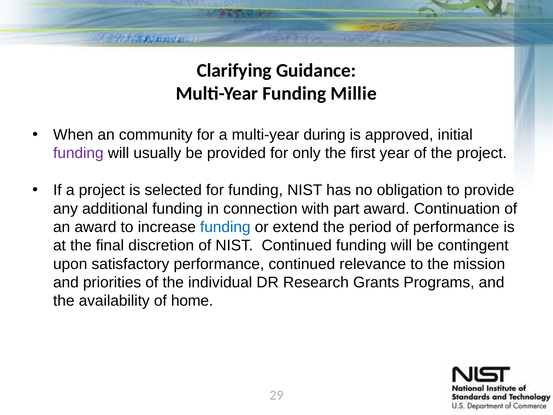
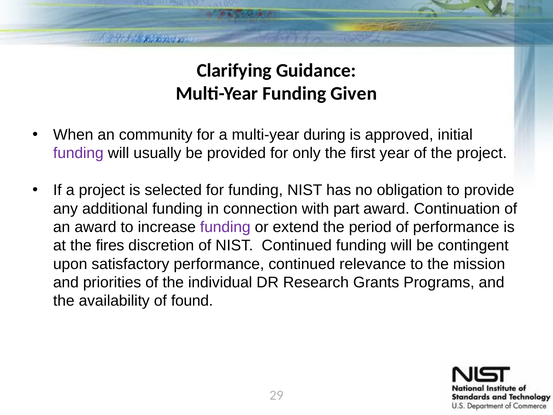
Millie: Millie -> Given
funding at (225, 227) colour: blue -> purple
final: final -> fires
home: home -> found
